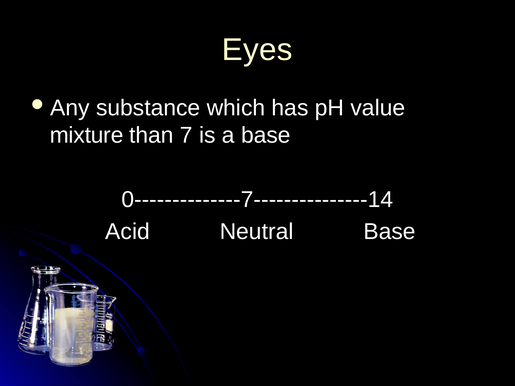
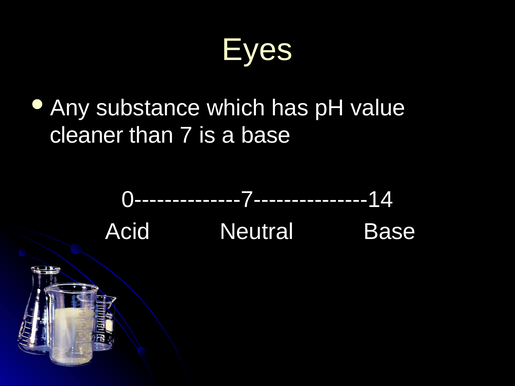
mixture: mixture -> cleaner
